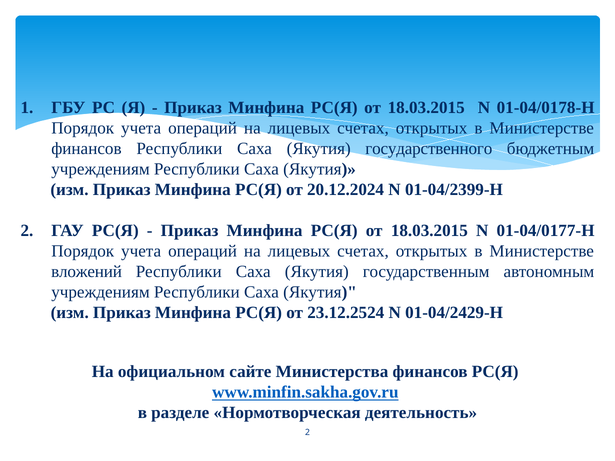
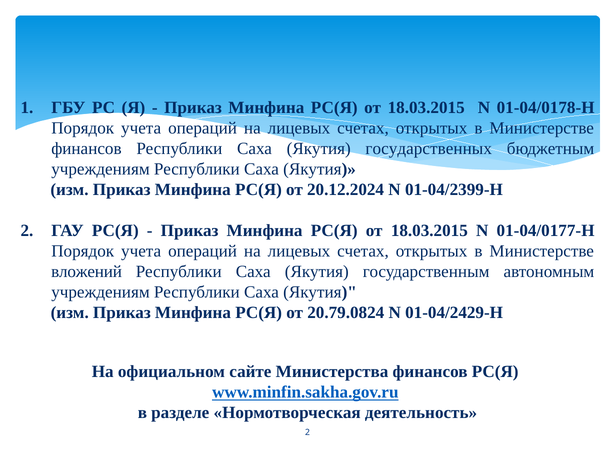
государственного: государственного -> государственных
23.12.2524: 23.12.2524 -> 20.79.0824
